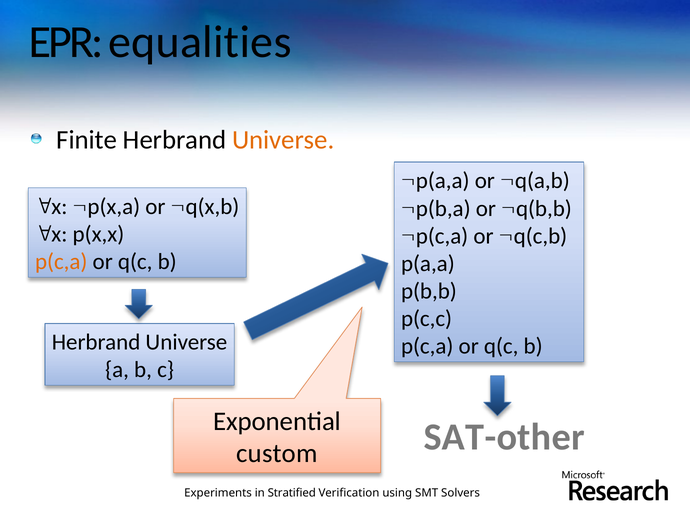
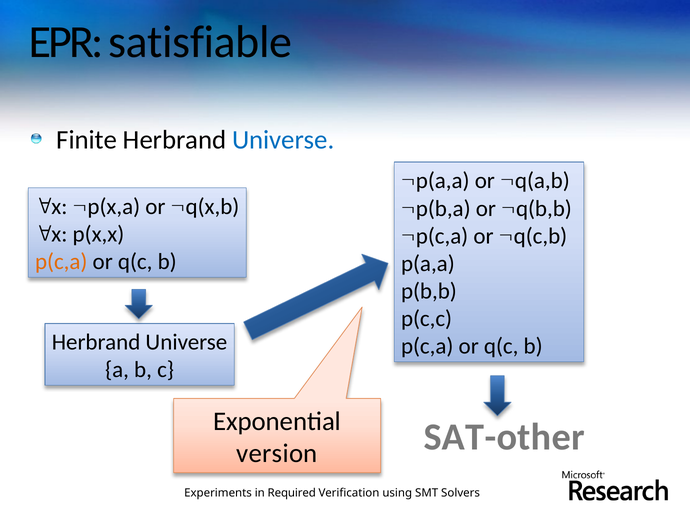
equalities: equalities -> satisfiable
Universe at (283, 140) colour: orange -> blue
custom: custom -> version
Stratified: Stratified -> Required
